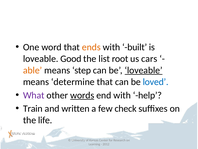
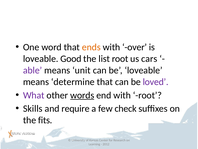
built: built -> over
able colour: orange -> purple
step: step -> unit
loveable at (144, 70) underline: present -> none
loved colour: blue -> purple
with help: help -> root
Train: Train -> Skills
written: written -> require
life: life -> fits
